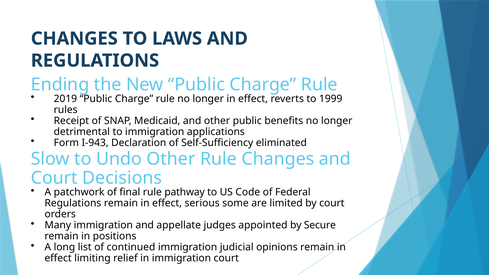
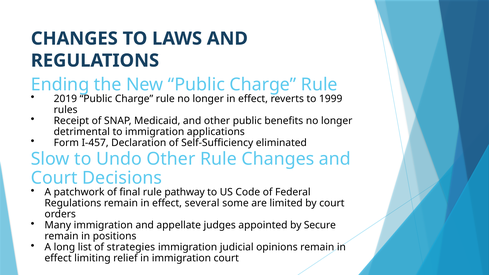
I-943: I-943 -> I-457
serious: serious -> several
continued: continued -> strategies
